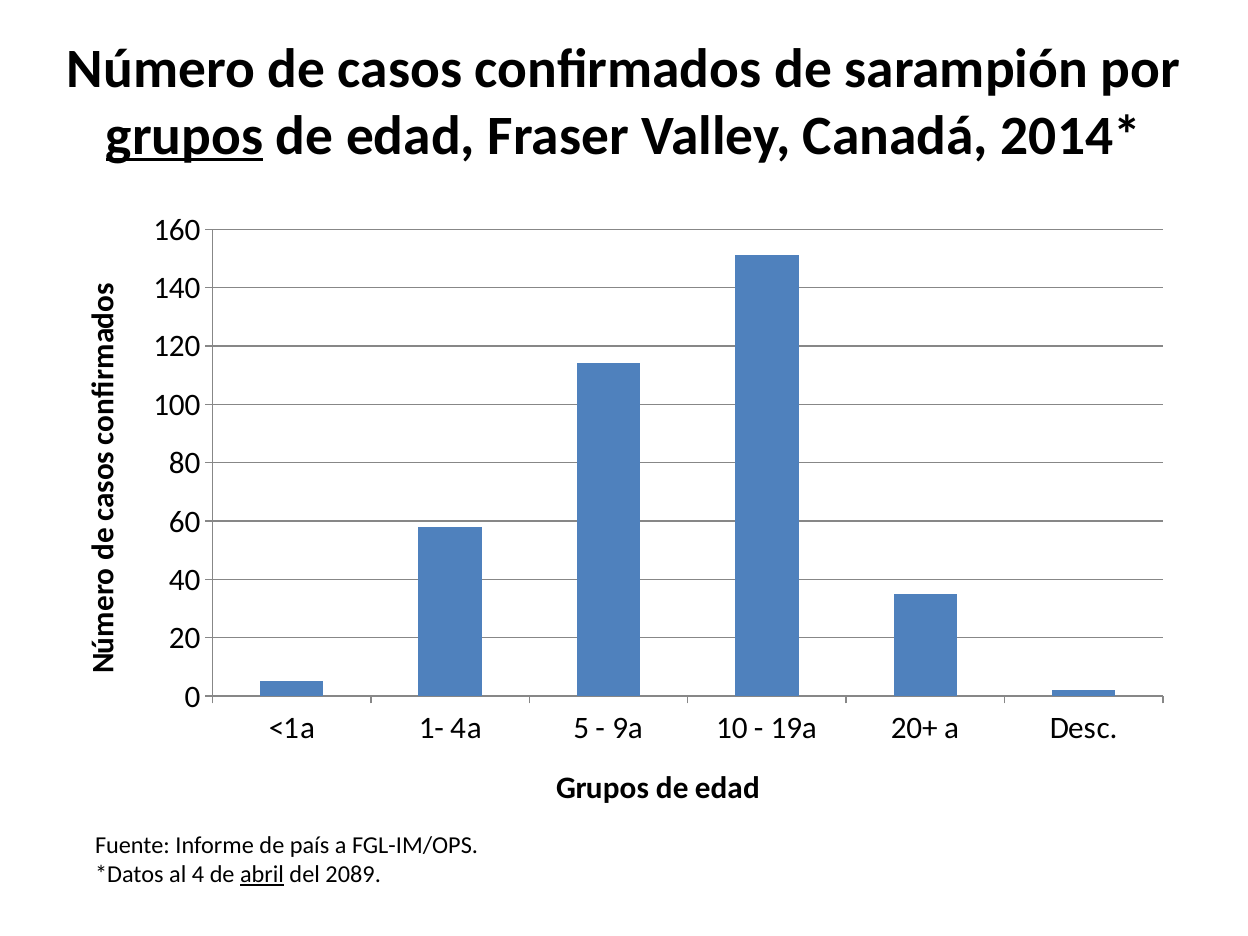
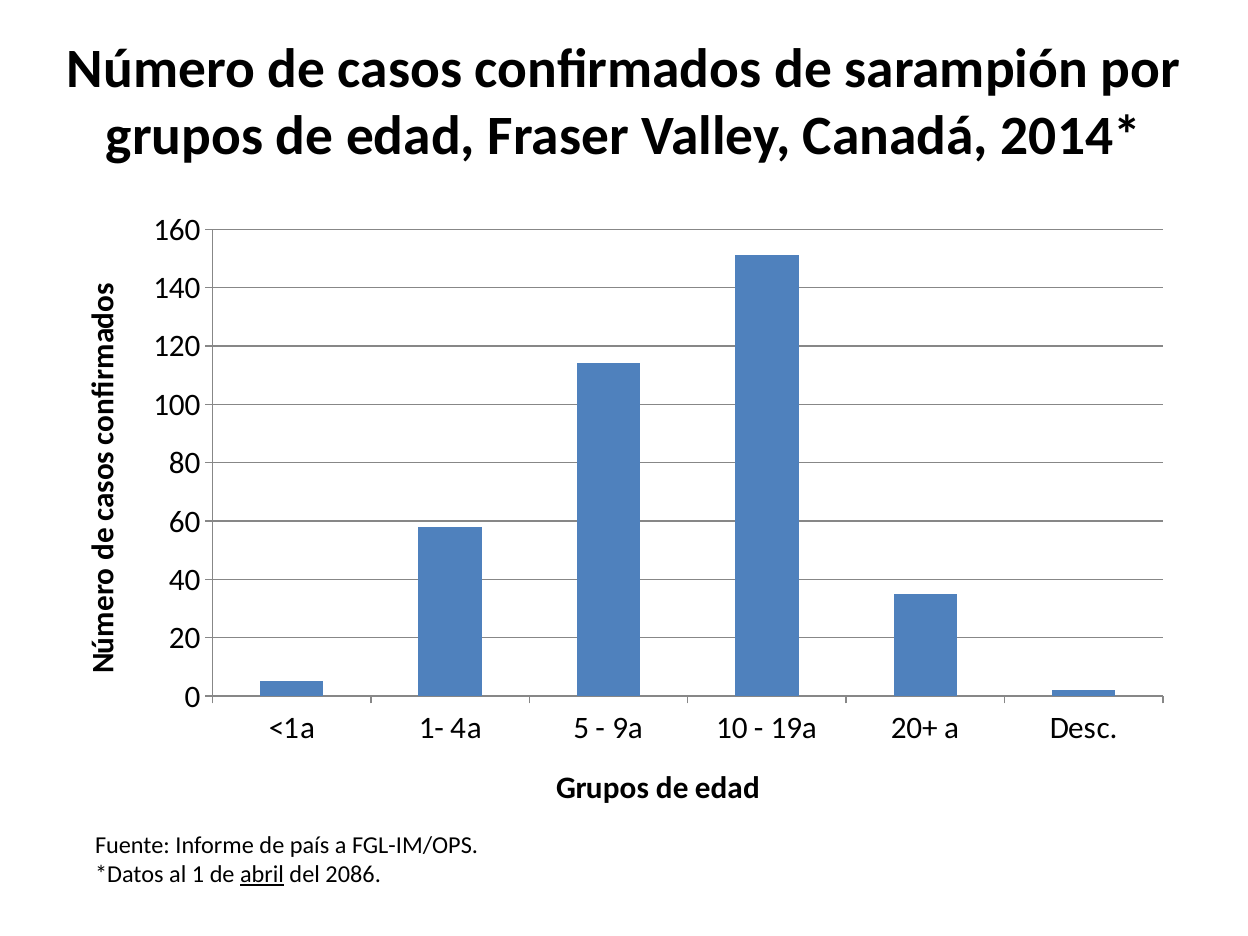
grupos at (185, 136) underline: present -> none
4: 4 -> 1
2089: 2089 -> 2086
